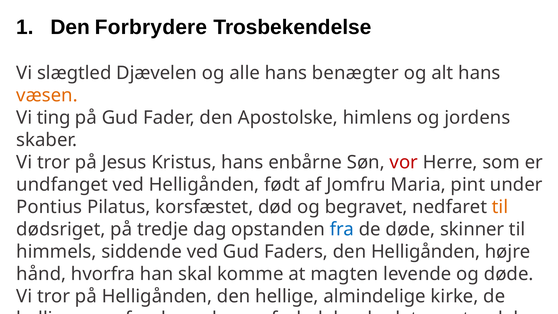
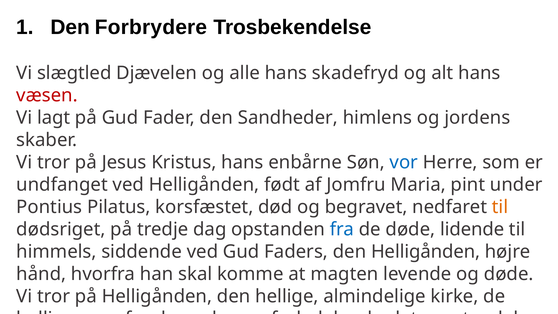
benægter: benægter -> skadefryd
væsen colour: orange -> red
ting: ting -> lagt
Apostolske: Apostolske -> Sandheder
vor colour: red -> blue
skinner: skinner -> lidende
